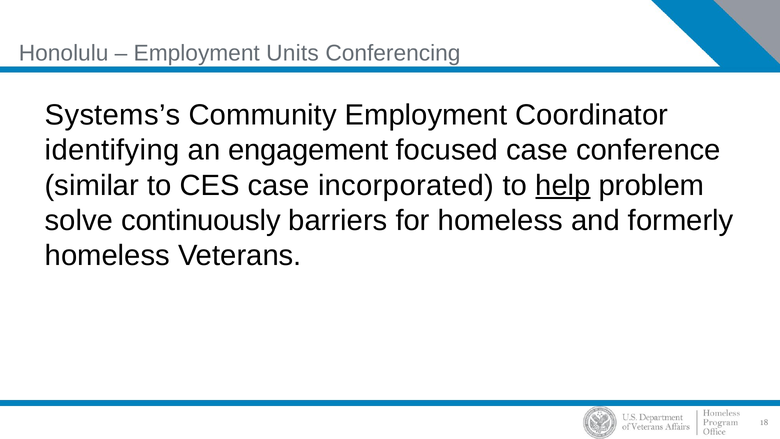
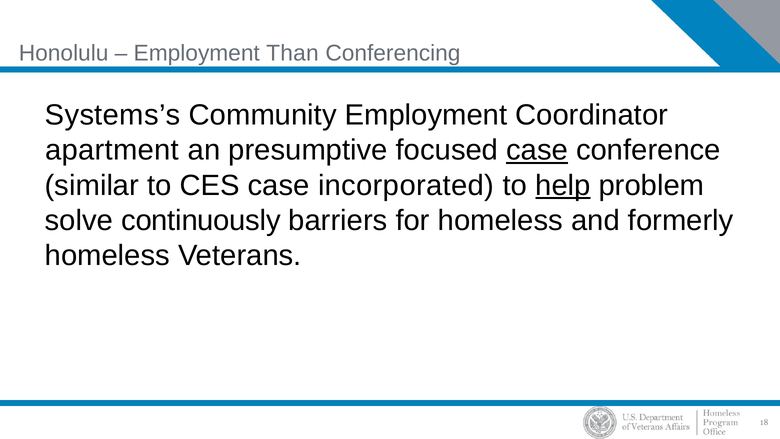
Units: Units -> Than
identifying: identifying -> apartment
engagement: engagement -> presumptive
case at (537, 150) underline: none -> present
